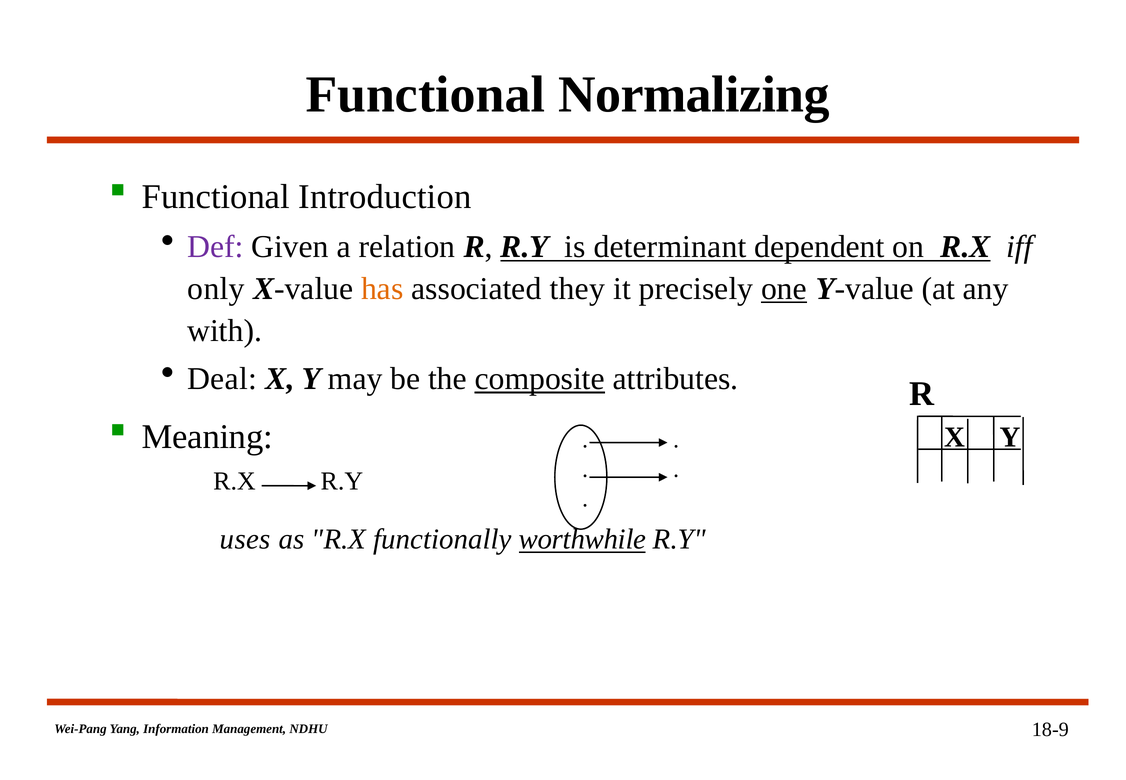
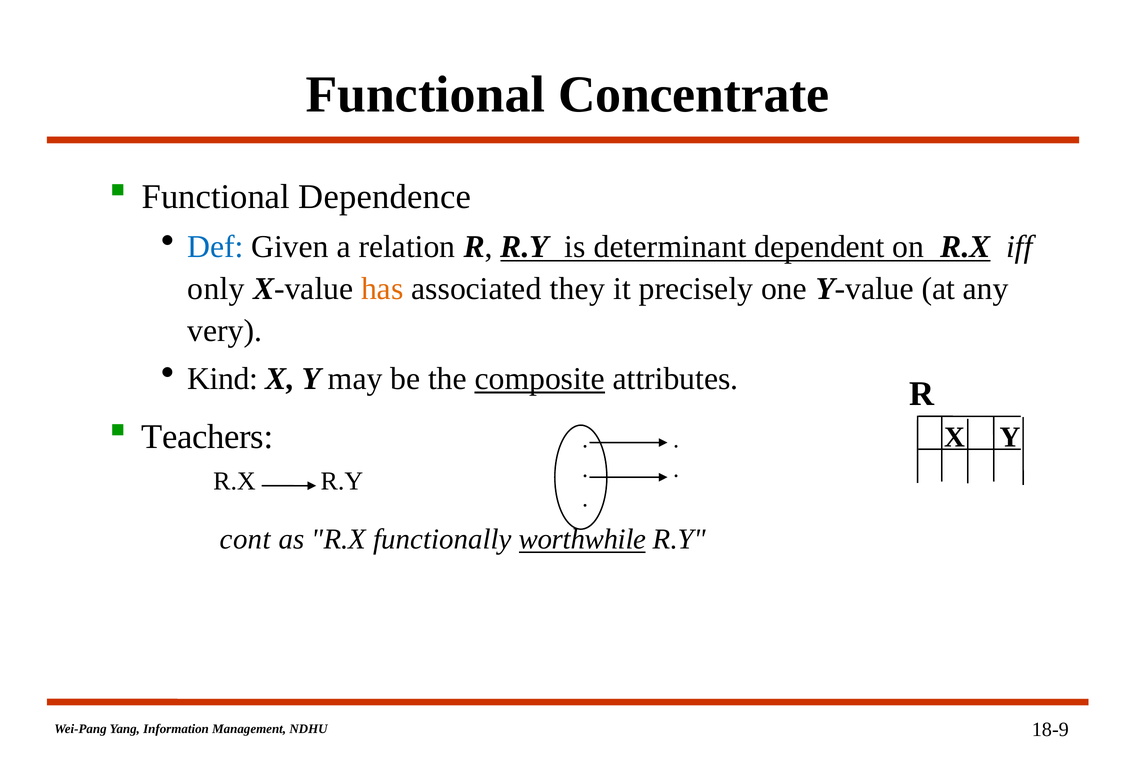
Normalizing: Normalizing -> Concentrate
Introduction: Introduction -> Dependence
Def colour: purple -> blue
one underline: present -> none
with: with -> very
Deal: Deal -> Kind
Meaning: Meaning -> Teachers
uses: uses -> cont
